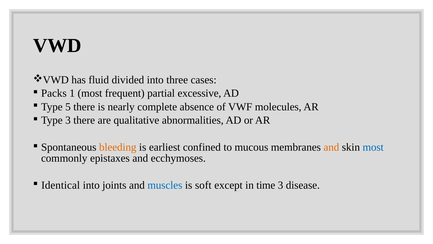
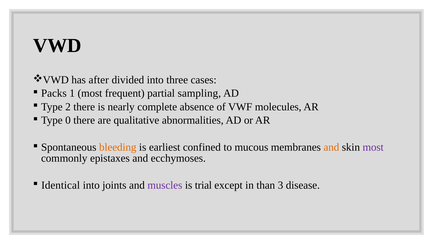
fluid: fluid -> after
excessive: excessive -> sampling
5: 5 -> 2
Type 3: 3 -> 0
most at (373, 147) colour: blue -> purple
muscles colour: blue -> purple
soft: soft -> trial
time: time -> than
